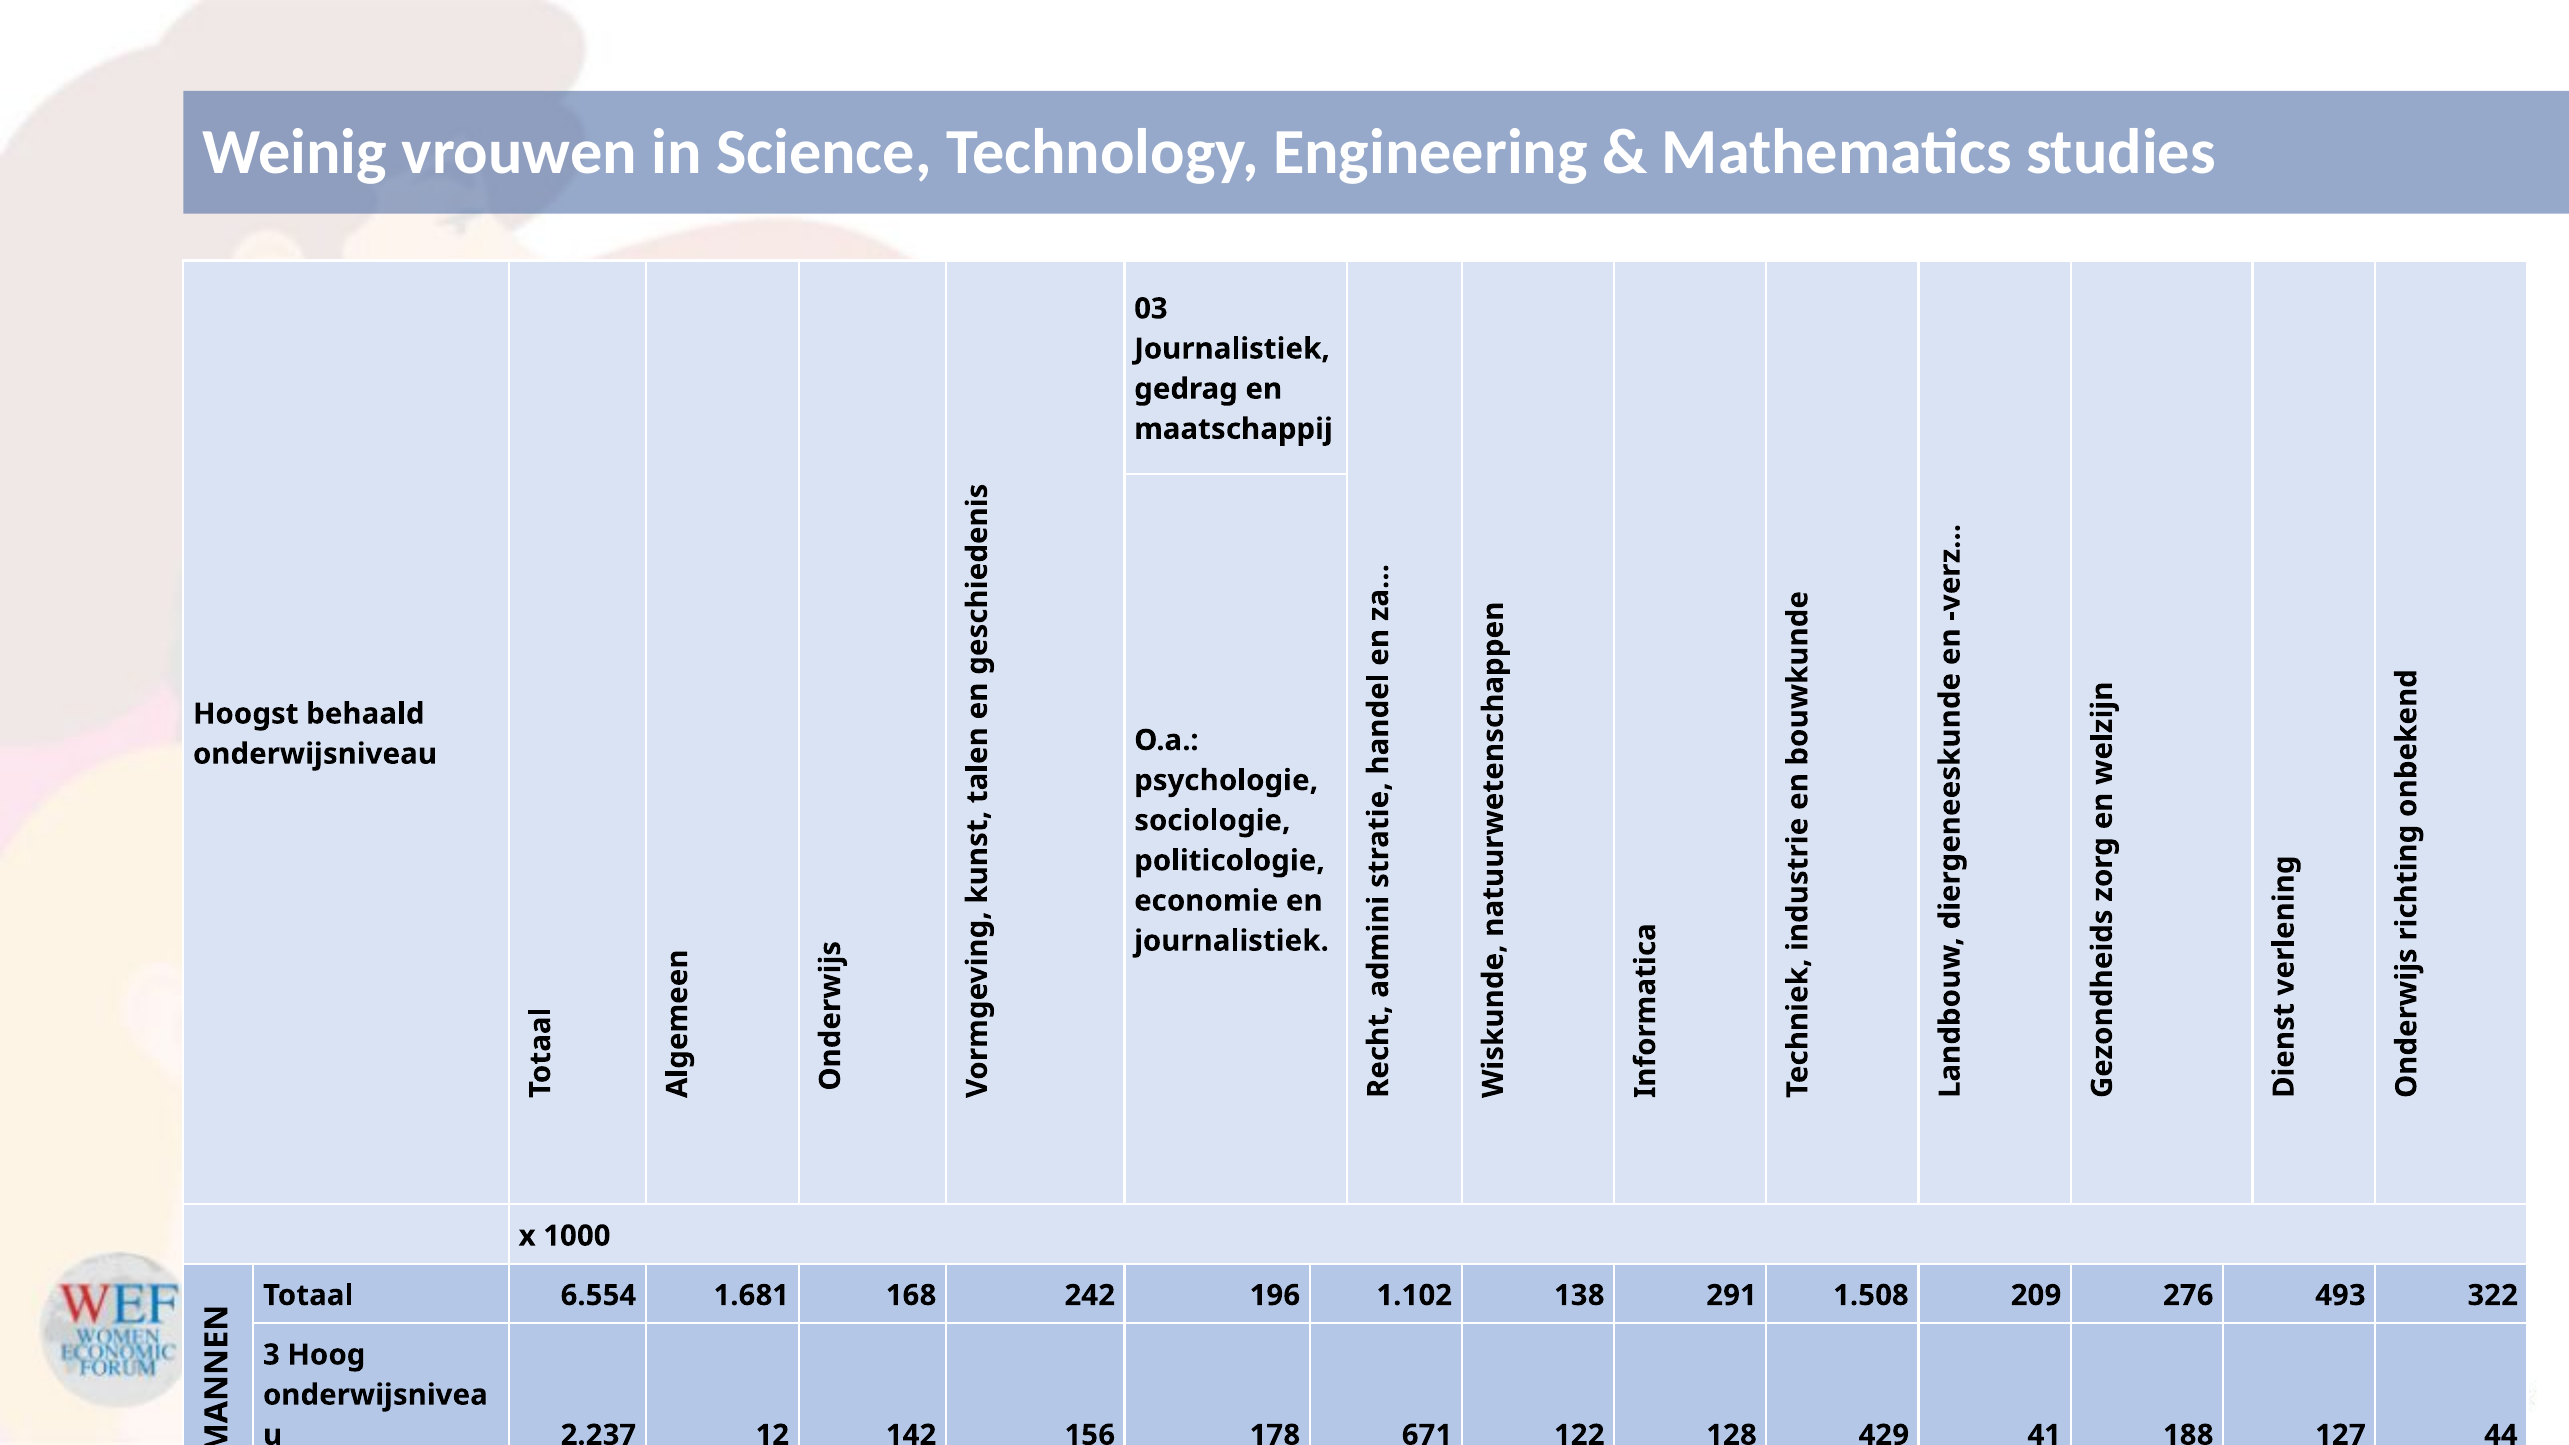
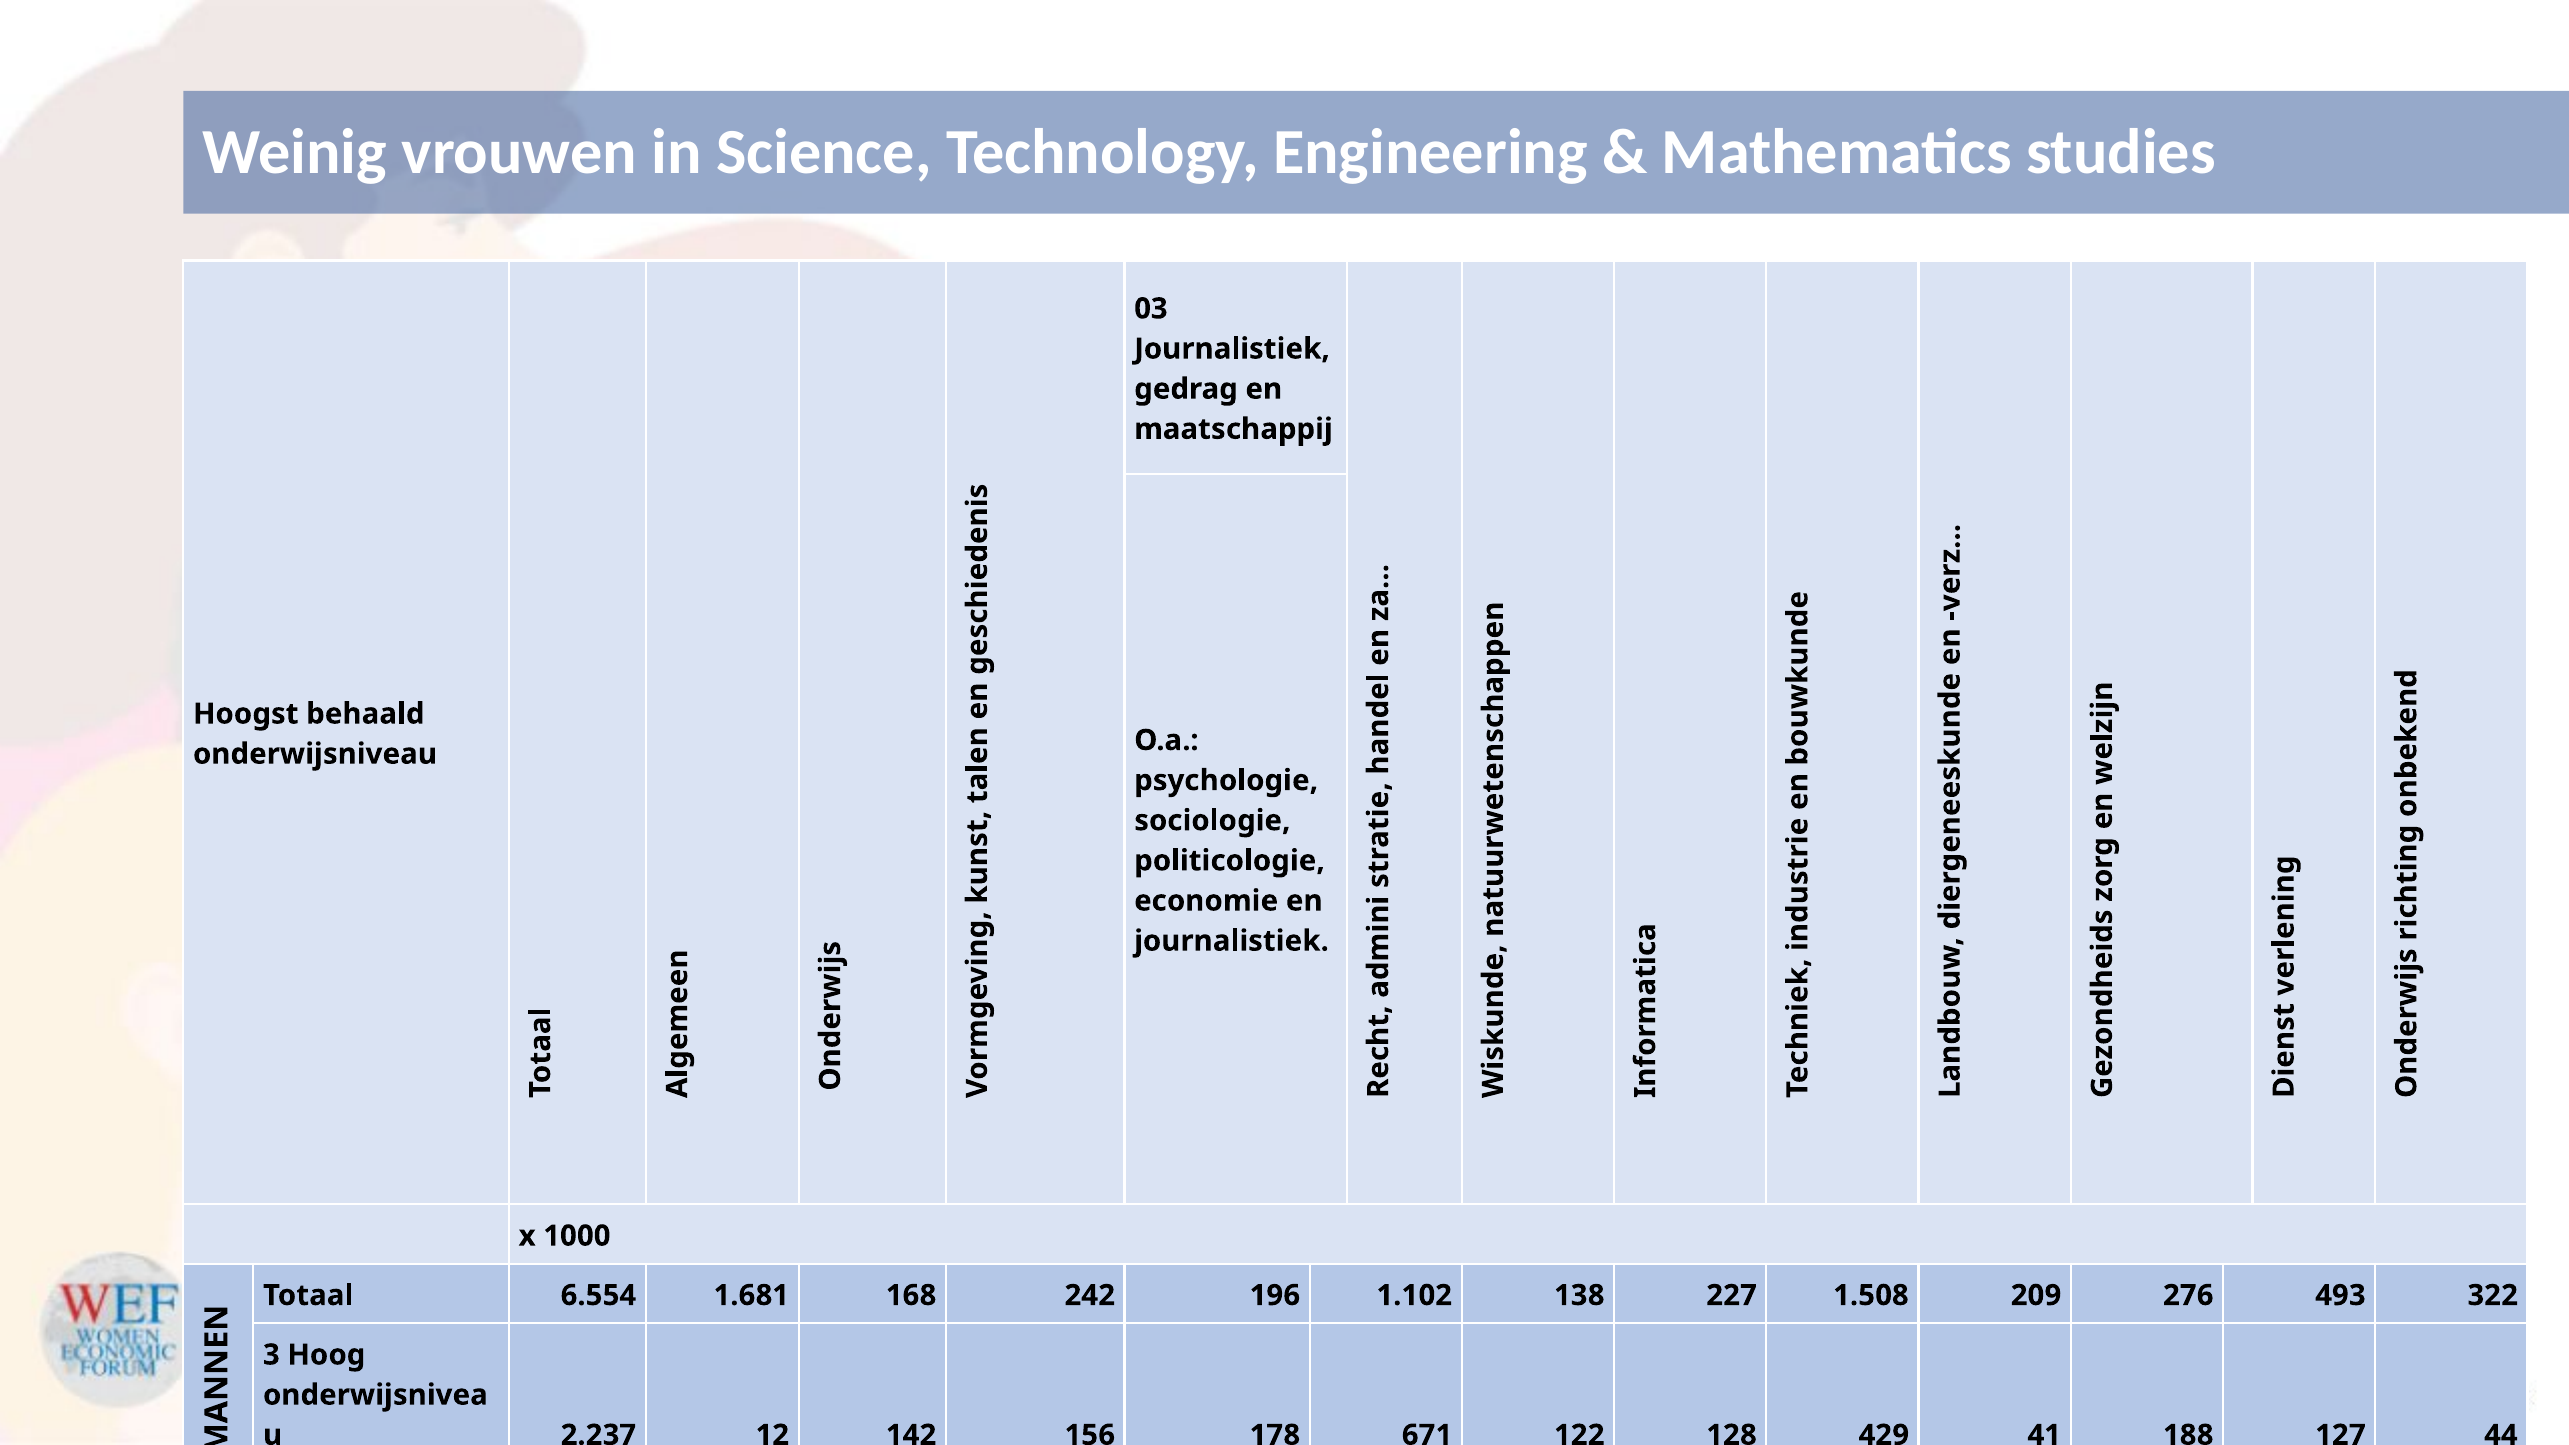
138 291: 291 -> 227
